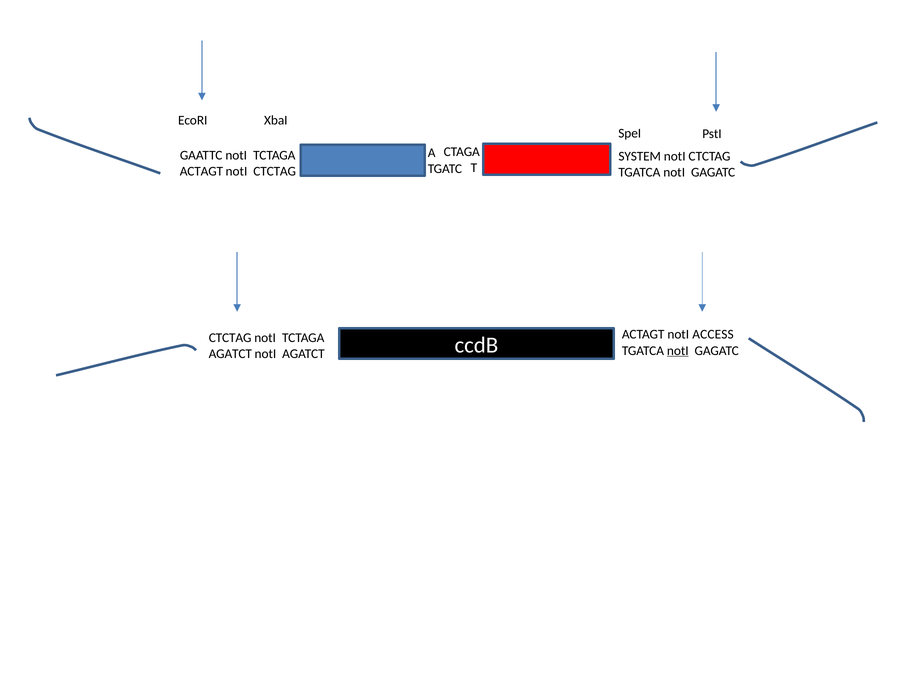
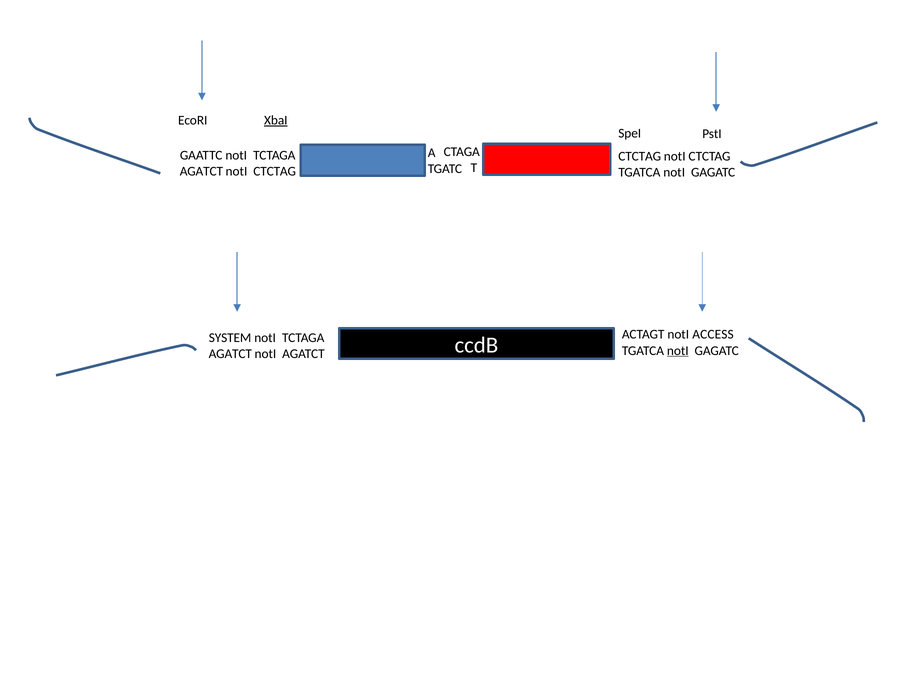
XbaI underline: none -> present
SYSTEM at (640, 156): SYSTEM -> CTCTAG
ACTAGT at (201, 171): ACTAGT -> AGATCT
CTCTAG at (230, 338): CTCTAG -> SYSTEM
